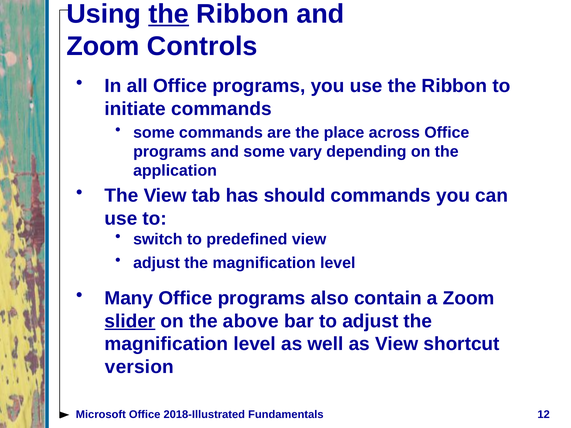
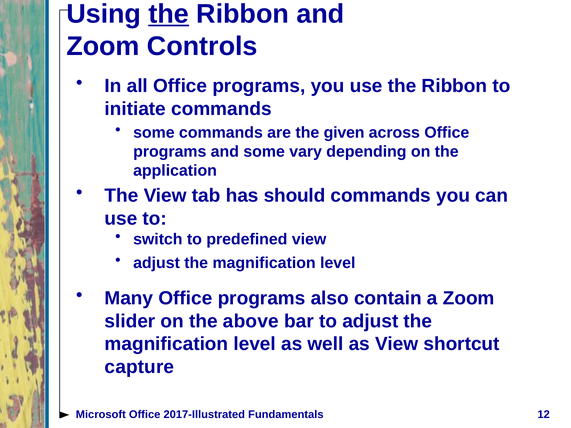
place: place -> given
slider underline: present -> none
version: version -> capture
2018-Illustrated: 2018-Illustrated -> 2017-Illustrated
